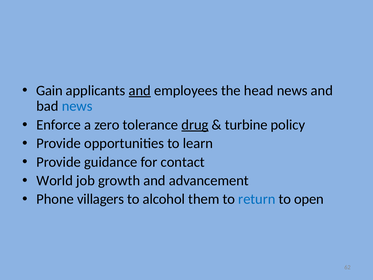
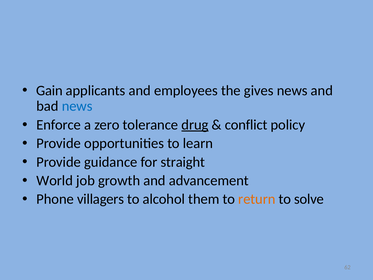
and at (140, 90) underline: present -> none
head: head -> gives
turbine: turbine -> conflict
contact: contact -> straight
return colour: blue -> orange
open: open -> solve
